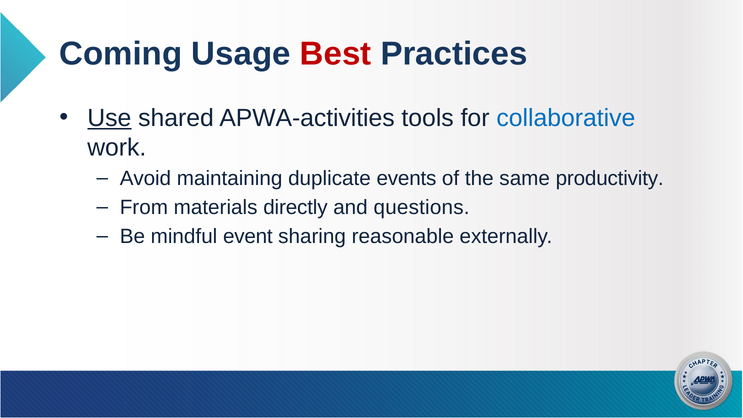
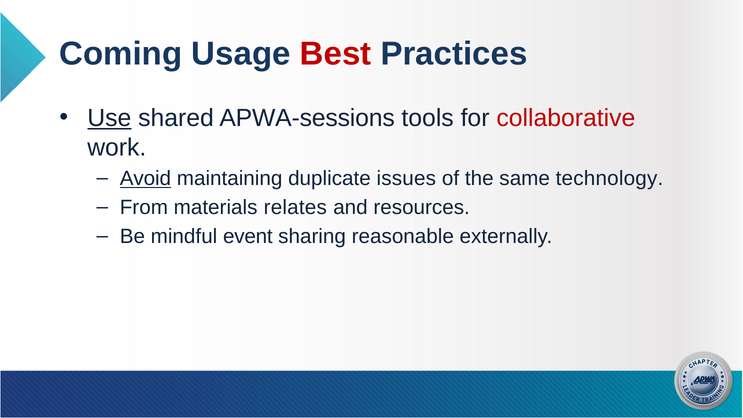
APWA-activities: APWA-activities -> APWA-sessions
collaborative colour: blue -> red
Avoid underline: none -> present
events: events -> issues
productivity: productivity -> technology
directly: directly -> relates
questions: questions -> resources
